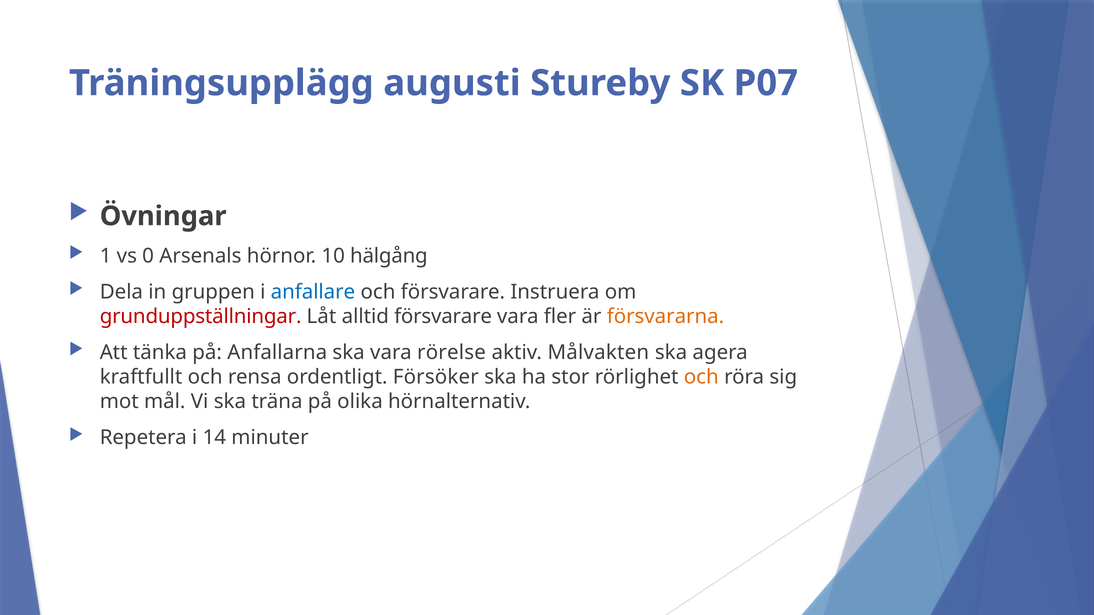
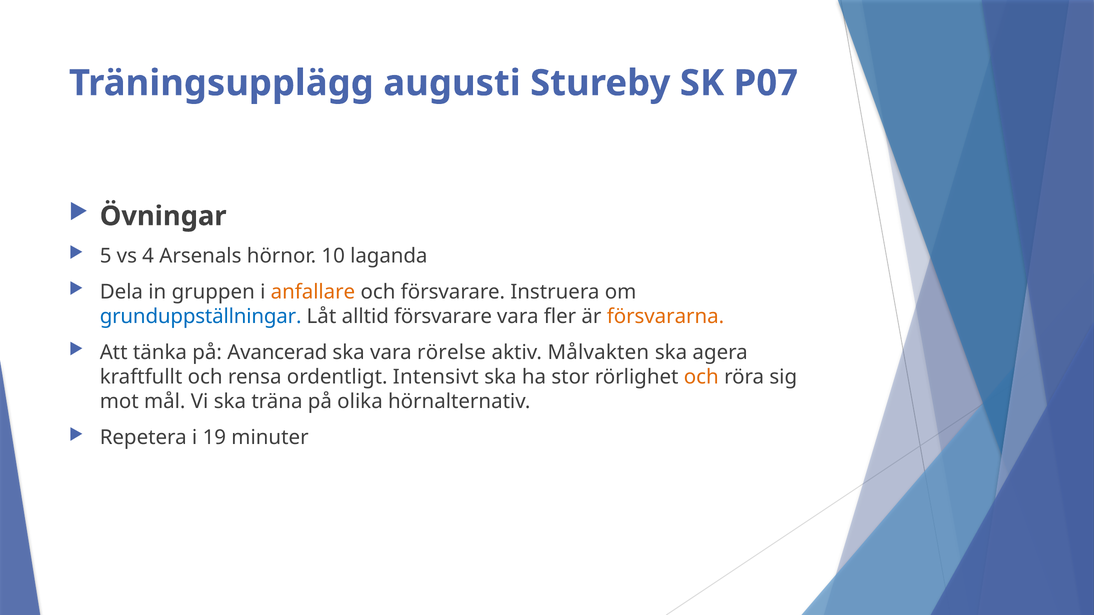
1: 1 -> 5
0: 0 -> 4
hälgång: hälgång -> laganda
anfallare colour: blue -> orange
grunduppställningar colour: red -> blue
Anfallarna: Anfallarna -> Avancerad
Försöker: Försöker -> Intensivt
14: 14 -> 19
